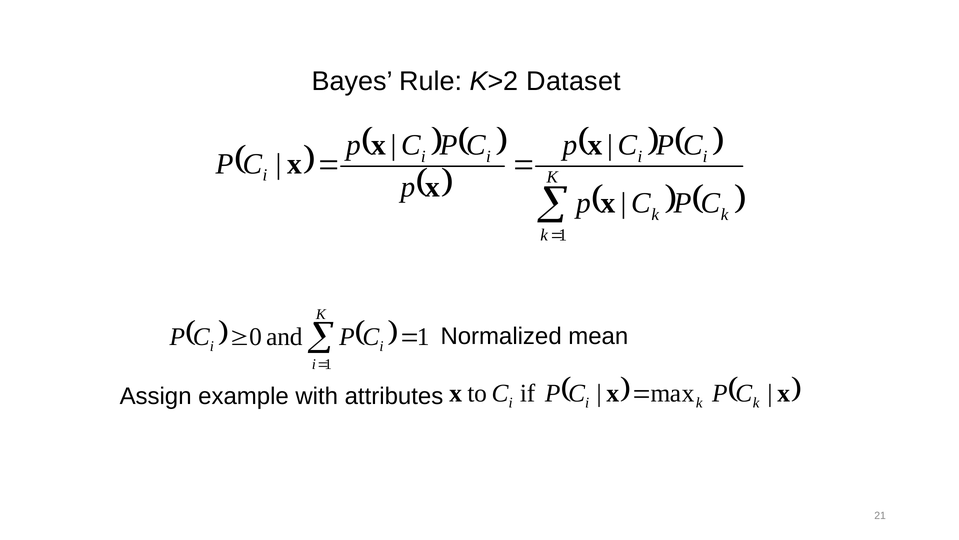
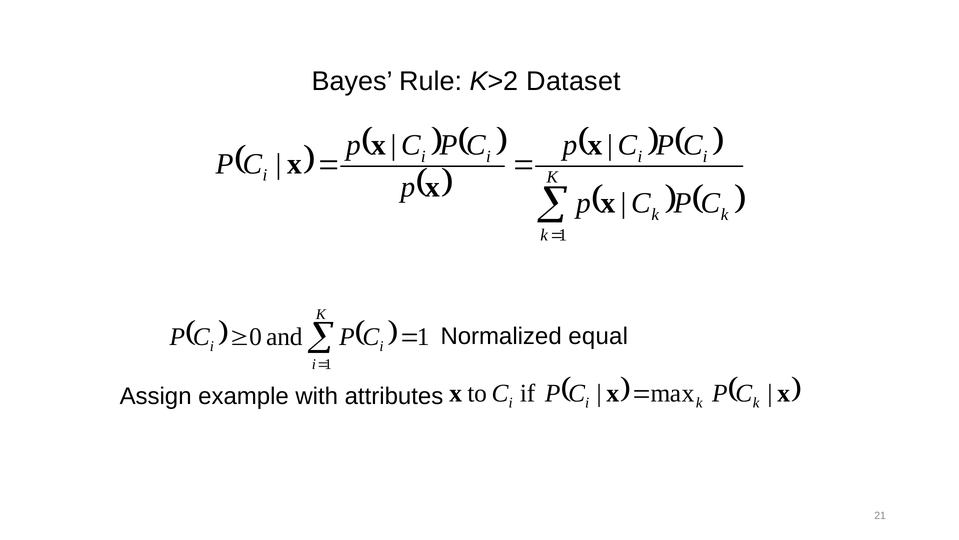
mean: mean -> equal
